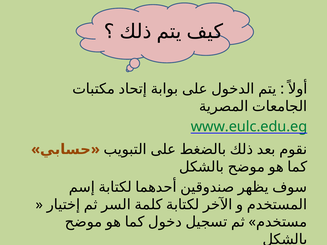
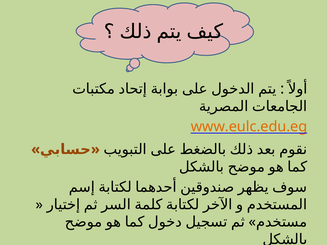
www.eulc.edu.eg colour: green -> orange
